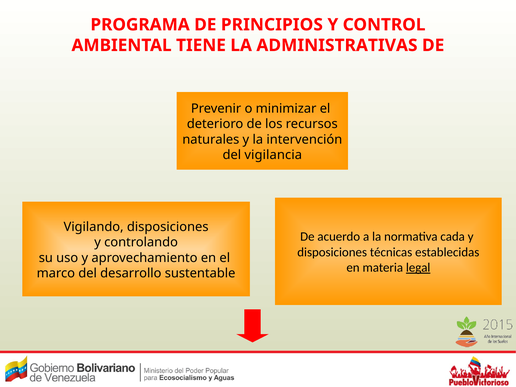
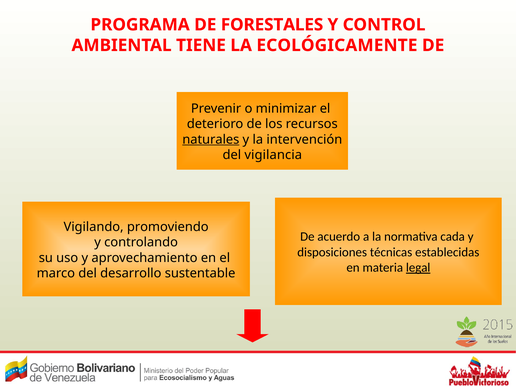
PRINCIPIOS: PRINCIPIOS -> FORESTALES
ADMINISTRATIVAS: ADMINISTRATIVAS -> ECOLÓGICAMENTE
naturales underline: none -> present
Vigilando disposiciones: disposiciones -> promoviendo
